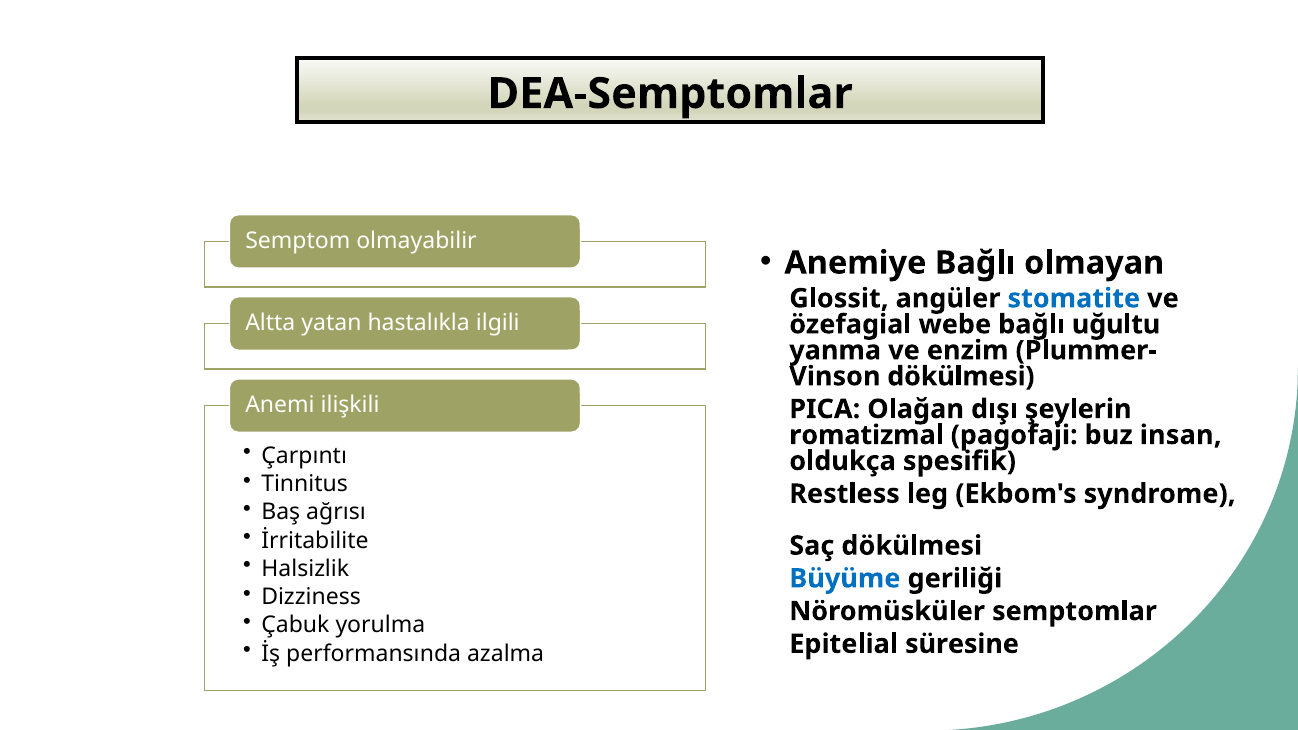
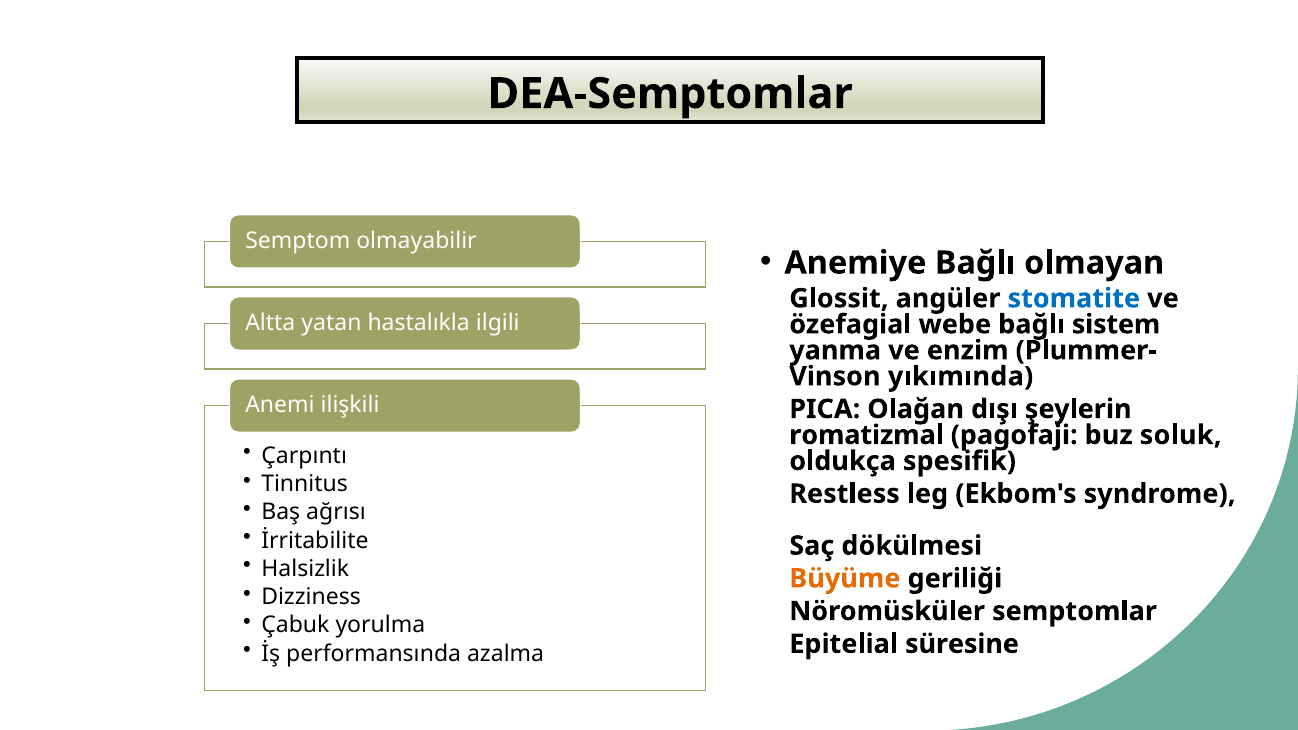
uğultu: uğultu -> sistem
dökülmesi at (961, 376): dökülmesi -> yıkımında
insan: insan -> soluk
Büyüme colour: blue -> orange
